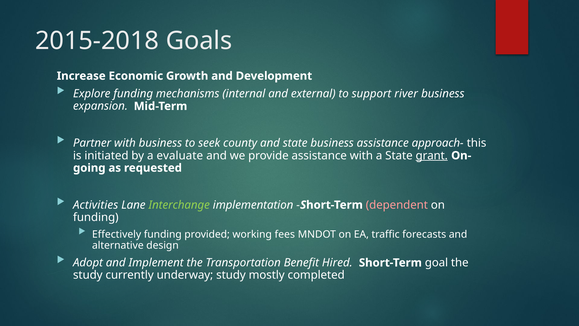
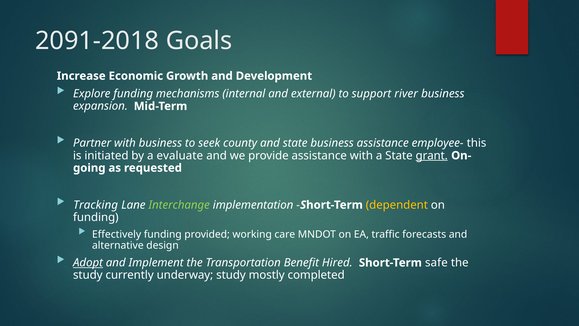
2015-2018: 2015-2018 -> 2091-2018
approach-: approach- -> employee-
Activities: Activities -> Tracking
dependent colour: pink -> yellow
fees: fees -> care
Adopt underline: none -> present
goal: goal -> safe
